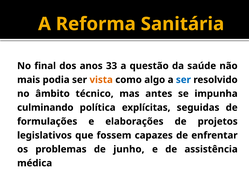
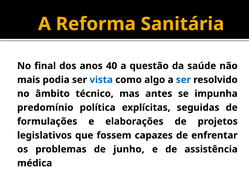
33: 33 -> 40
vista colour: orange -> blue
culminando: culminando -> predomínio
